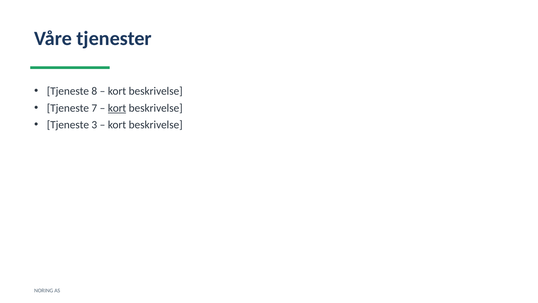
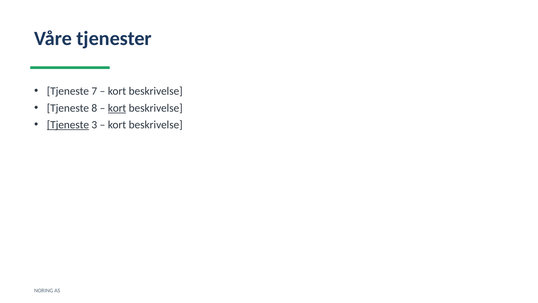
8: 8 -> 7
7: 7 -> 8
Tjeneste at (68, 125) underline: none -> present
